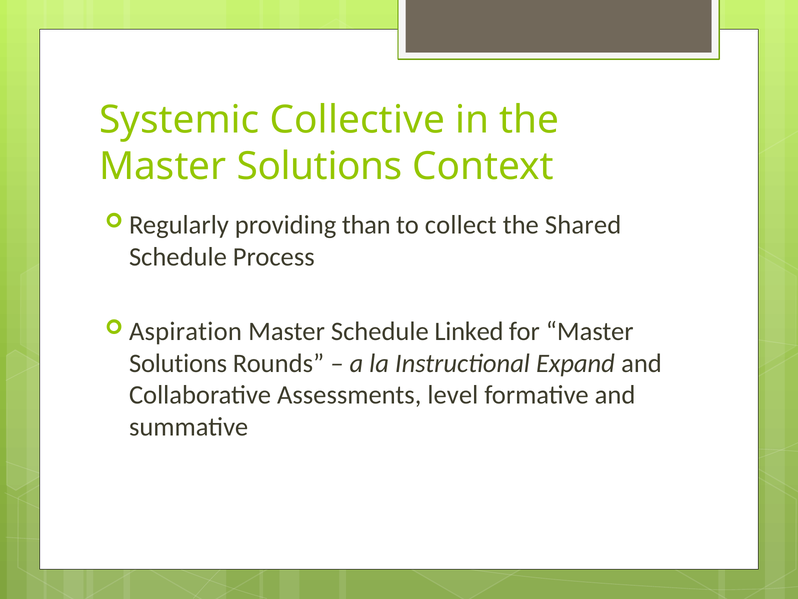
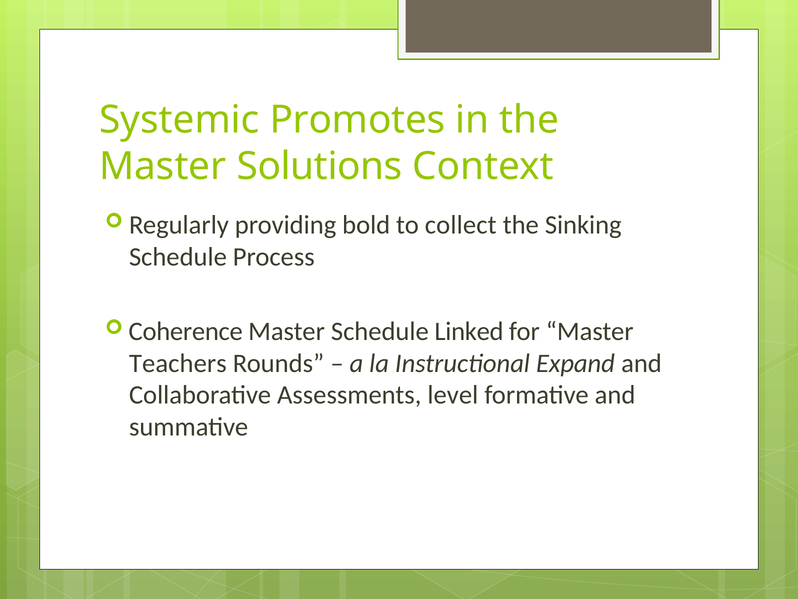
Collective: Collective -> Promotes
than: than -> bold
Shared: Shared -> Sinking
Aspiration: Aspiration -> Coherence
Solutions at (178, 363): Solutions -> Teachers
